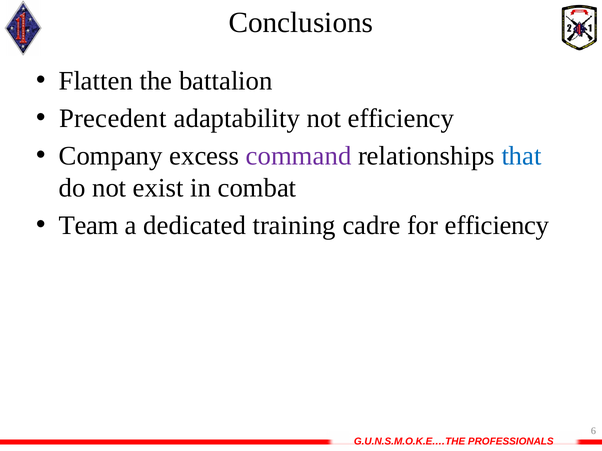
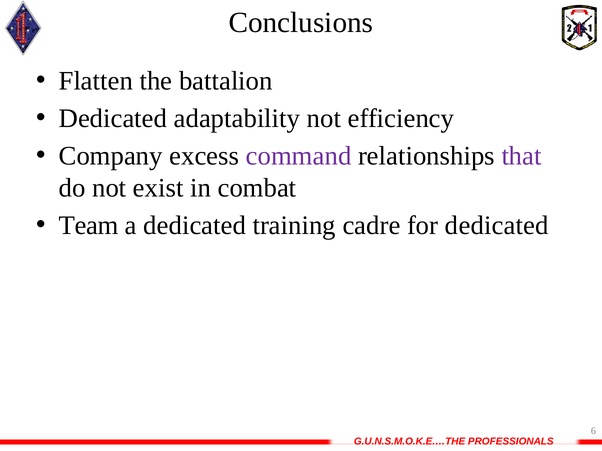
Precedent at (113, 119): Precedent -> Dedicated
that colour: blue -> purple
for efficiency: efficiency -> dedicated
